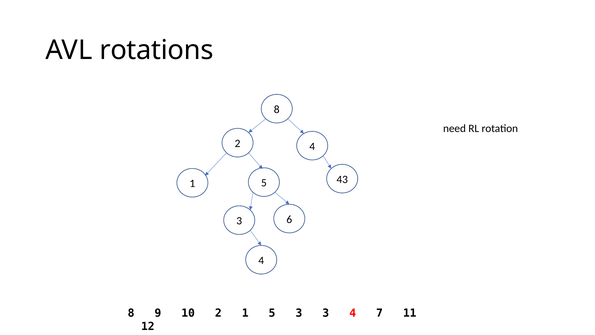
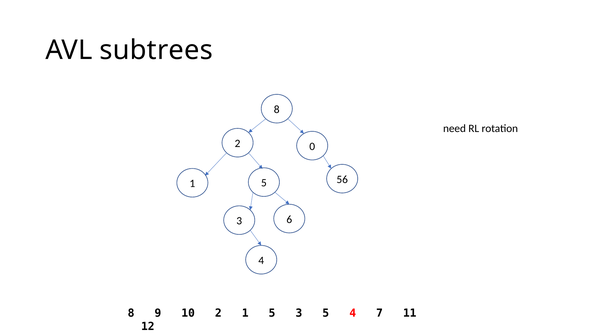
rotations: rotations -> subtrees
2 4: 4 -> 0
43: 43 -> 56
3 3: 3 -> 5
